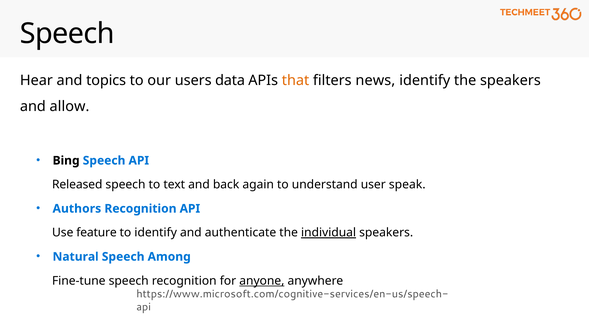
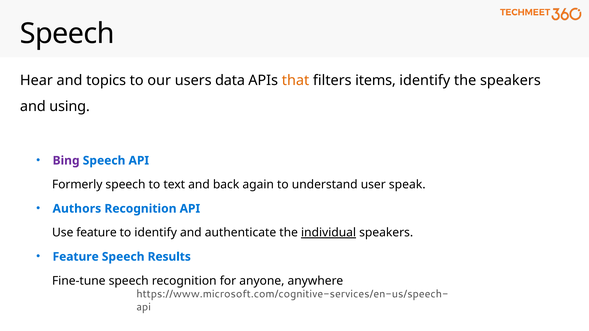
news: news -> items
allow: allow -> using
Bing colour: black -> purple
Released: Released -> Formerly
Natural at (76, 257): Natural -> Feature
Among: Among -> Results
anyone underline: present -> none
